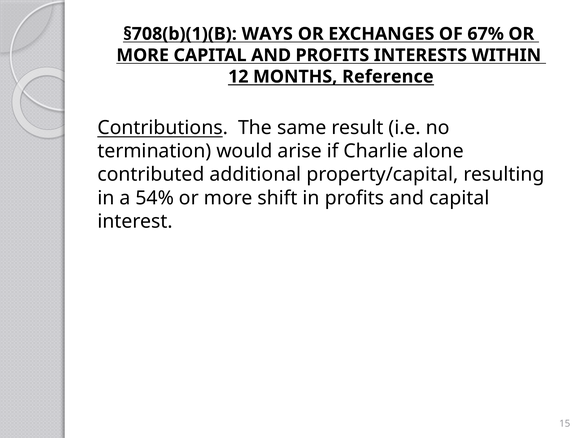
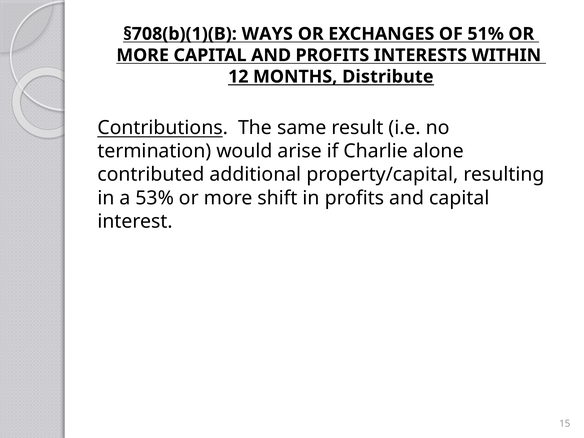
67%: 67% -> 51%
Reference: Reference -> Distribute
54%: 54% -> 53%
